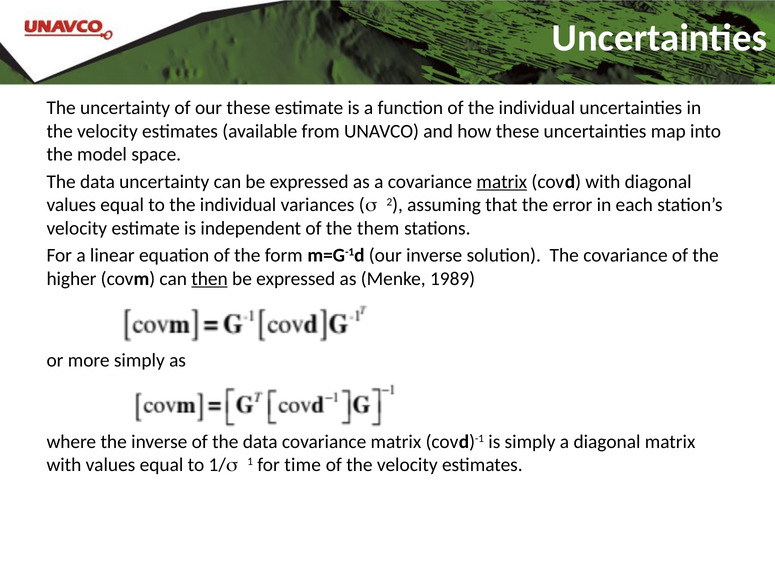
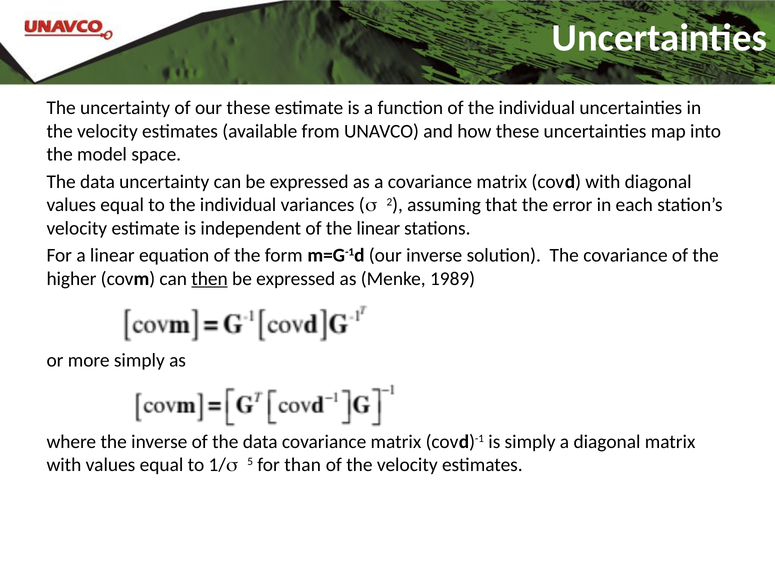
matrix at (502, 181) underline: present -> none
the them: them -> linear
1: 1 -> 5
time: time -> than
